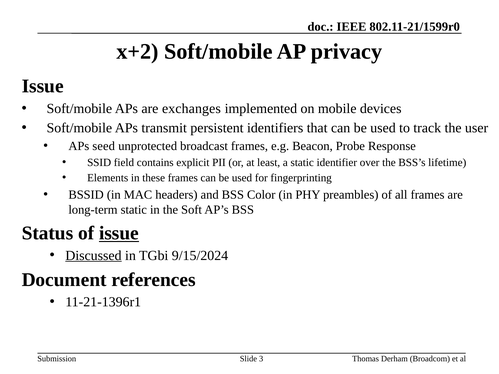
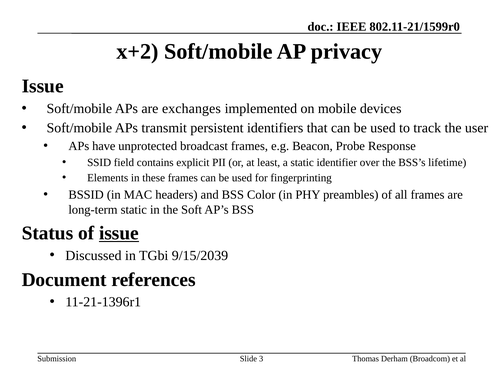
seed: seed -> have
Discussed underline: present -> none
9/15/2024: 9/15/2024 -> 9/15/2039
